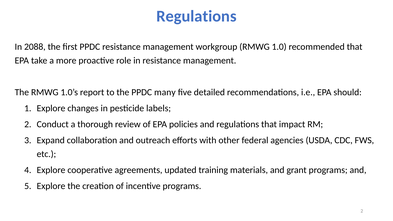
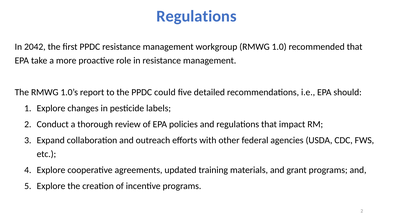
2088: 2088 -> 2042
many: many -> could
